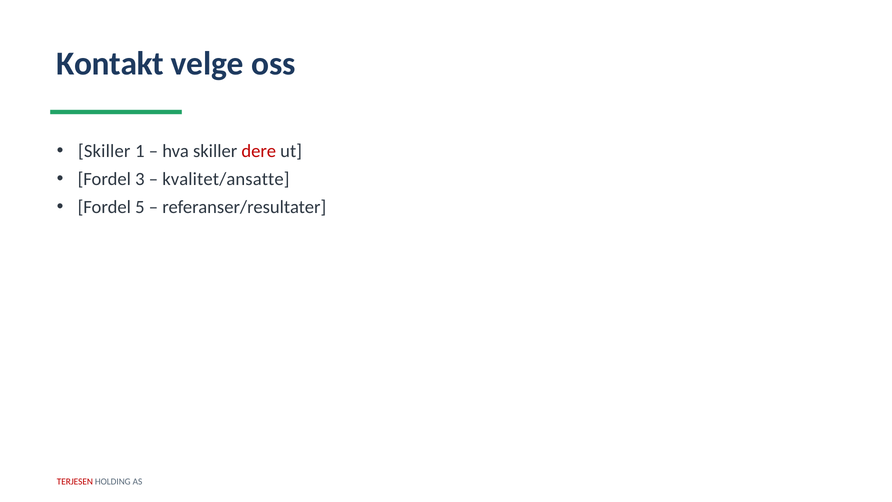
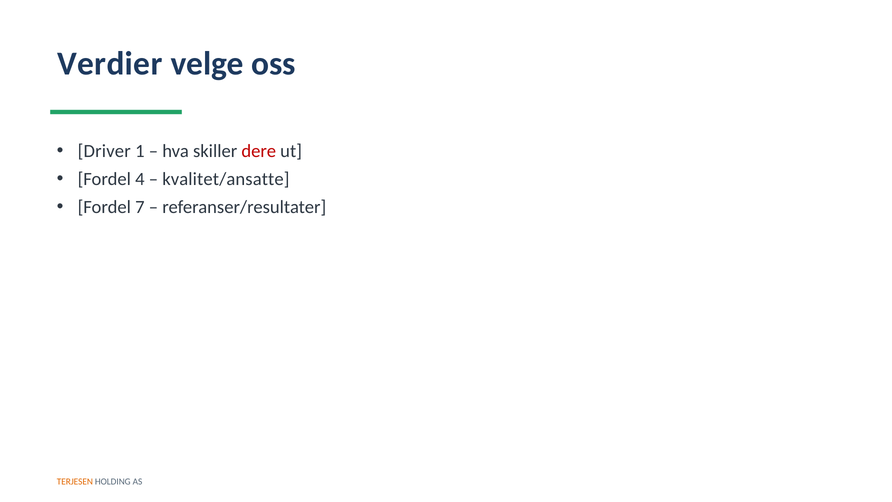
Kontakt: Kontakt -> Verdier
Skiller at (104, 151): Skiller -> Driver
3: 3 -> 4
5: 5 -> 7
TERJESEN colour: red -> orange
